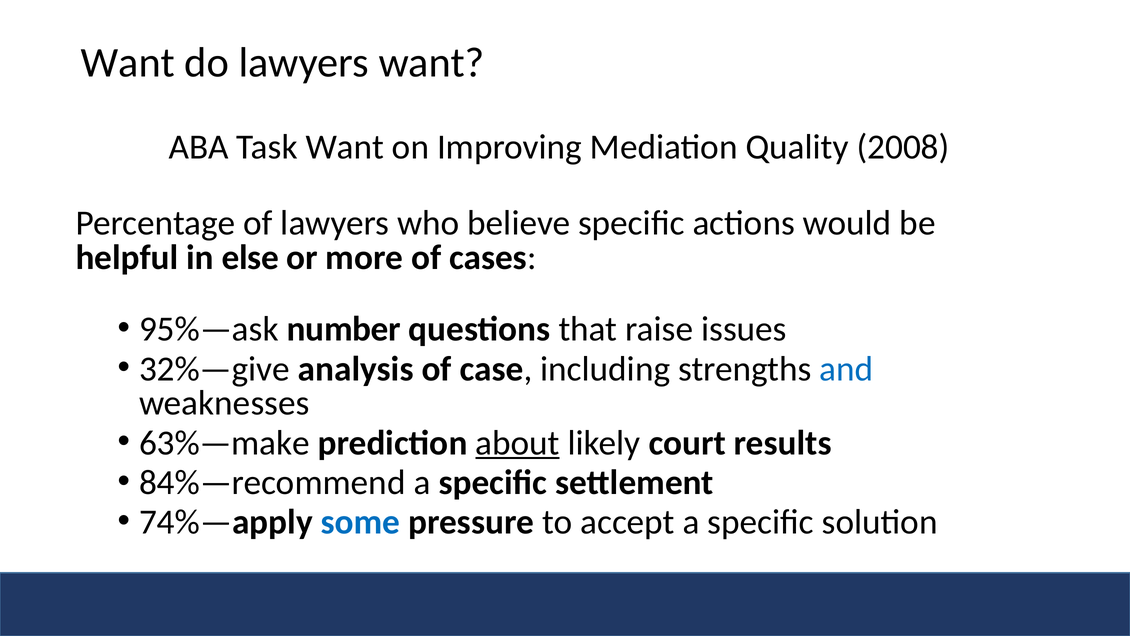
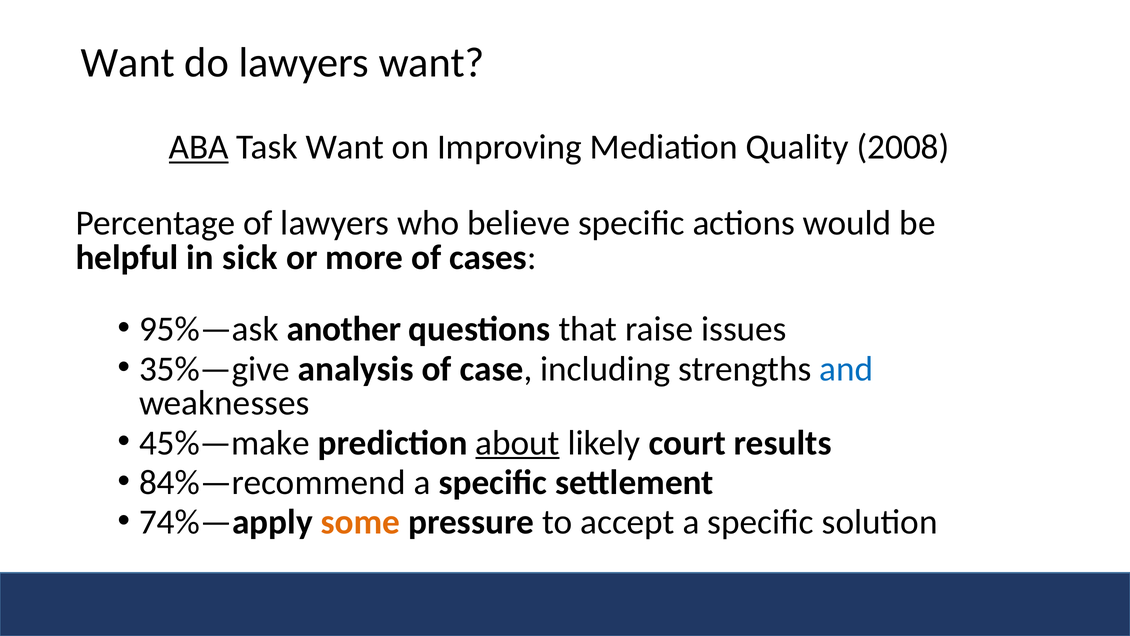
ABA underline: none -> present
else: else -> sick
number: number -> another
32%—give: 32%—give -> 35%—give
63%—make: 63%—make -> 45%—make
some colour: blue -> orange
